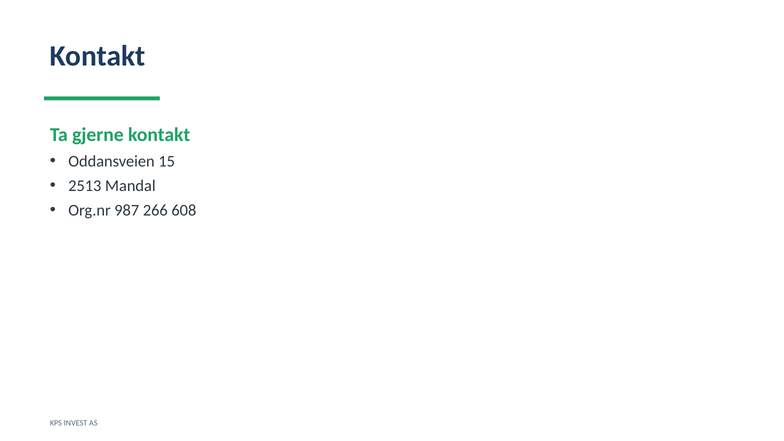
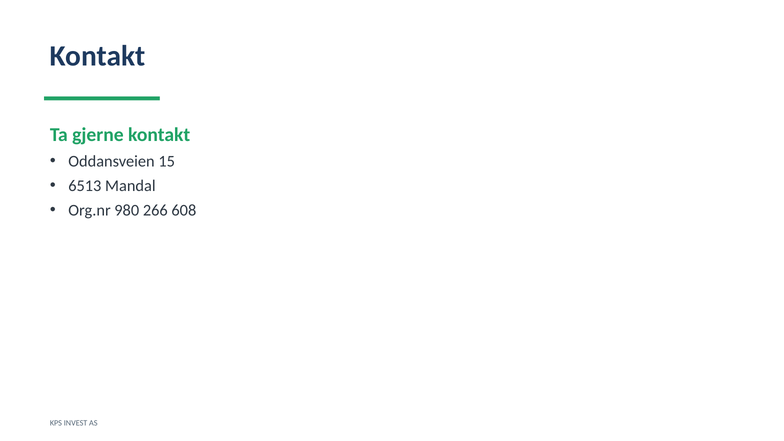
2513: 2513 -> 6513
987: 987 -> 980
